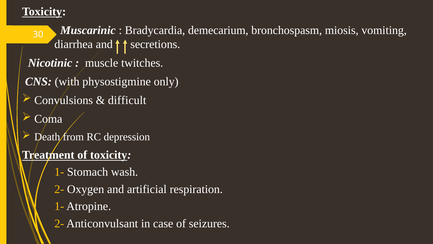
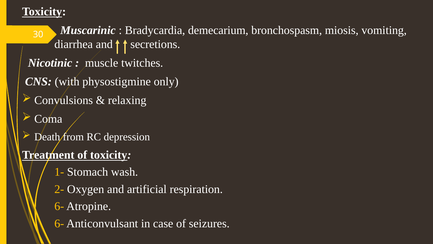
difficult: difficult -> relaxing
1- at (59, 206): 1- -> 6-
2- at (59, 223): 2- -> 6-
